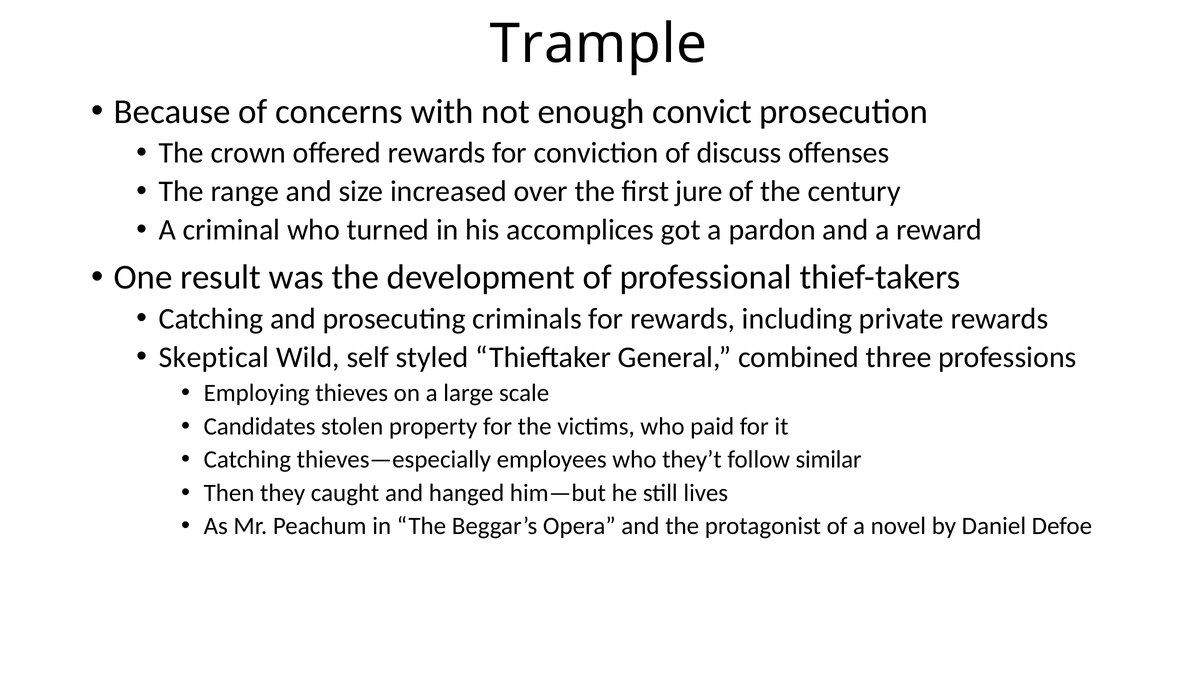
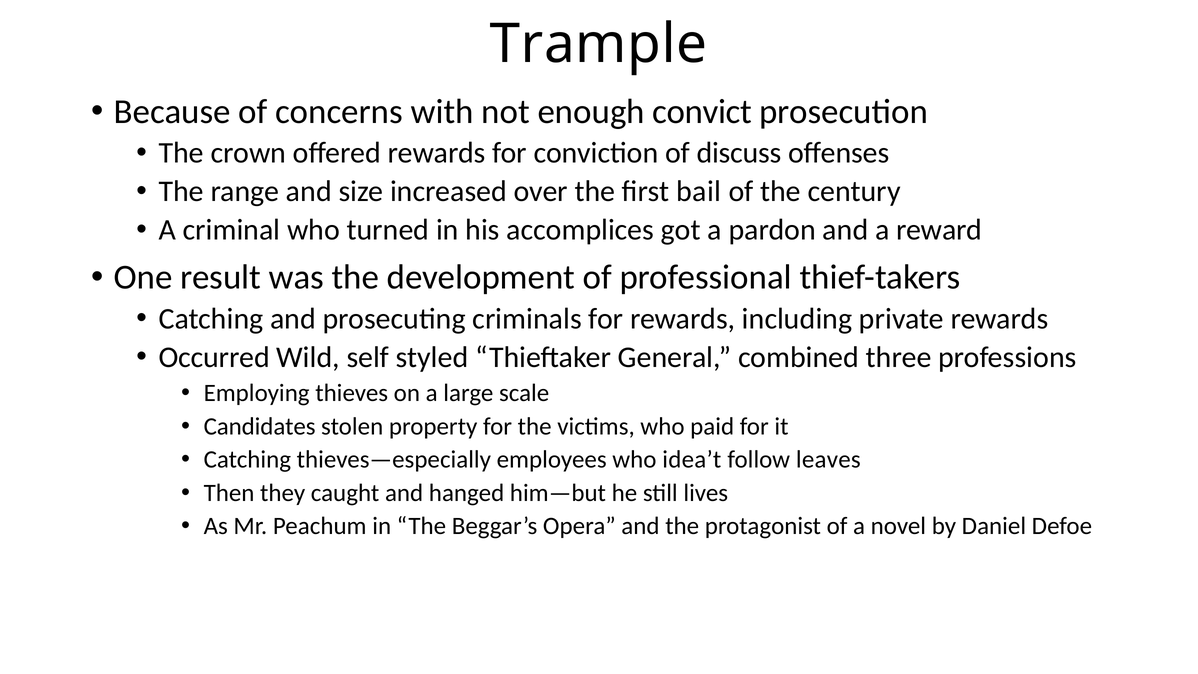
jure: jure -> bail
Skeptical: Skeptical -> Occurred
they’t: they’t -> idea’t
similar: similar -> leaves
